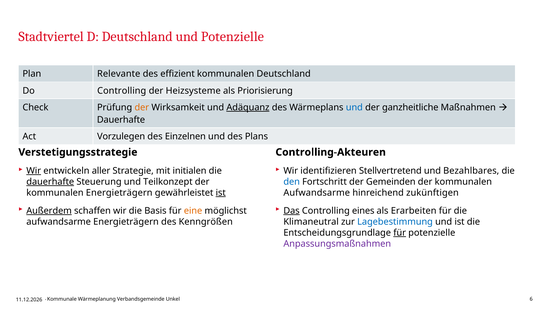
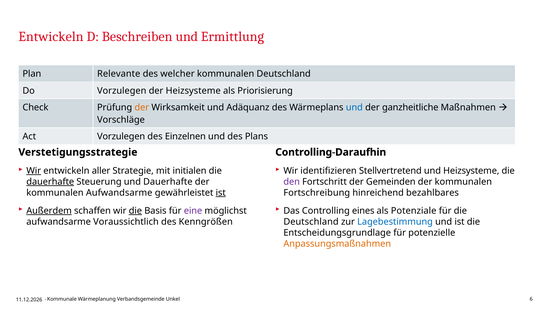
Stadtviertel at (51, 37): Stadtviertel -> Entwickeln
D Deutschland: Deutschland -> Beschreiben
und Potenzielle: Potenzielle -> Ermittlung
effizient: effizient -> welcher
Do Controlling: Controlling -> Vorzulegen
Adäquanz underline: present -> none
Dauerhafte at (121, 120): Dauerhafte -> Vorschläge
Controlling-Akteuren: Controlling-Akteuren -> Controlling-Daraufhin
und Bezahlbares: Bezahlbares -> Heizsysteme
und Teilkonzept: Teilkonzept -> Dauerhafte
den colour: blue -> purple
kommunalen Energieträgern: Energieträgern -> Aufwandsarme
Aufwandsarme at (317, 193): Aufwandsarme -> Fortschreibung
zukünftigen: zukünftigen -> bezahlbares
die at (135, 211) underline: none -> present
eine colour: orange -> purple
Das underline: present -> none
Erarbeiten: Erarbeiten -> Potenziale
aufwandsarme Energieträgern: Energieträgern -> Voraussichtlich
Klimaneutral at (311, 222): Klimaneutral -> Deutschland
für at (400, 233) underline: present -> none
Anpassungsmaßnahmen colour: purple -> orange
